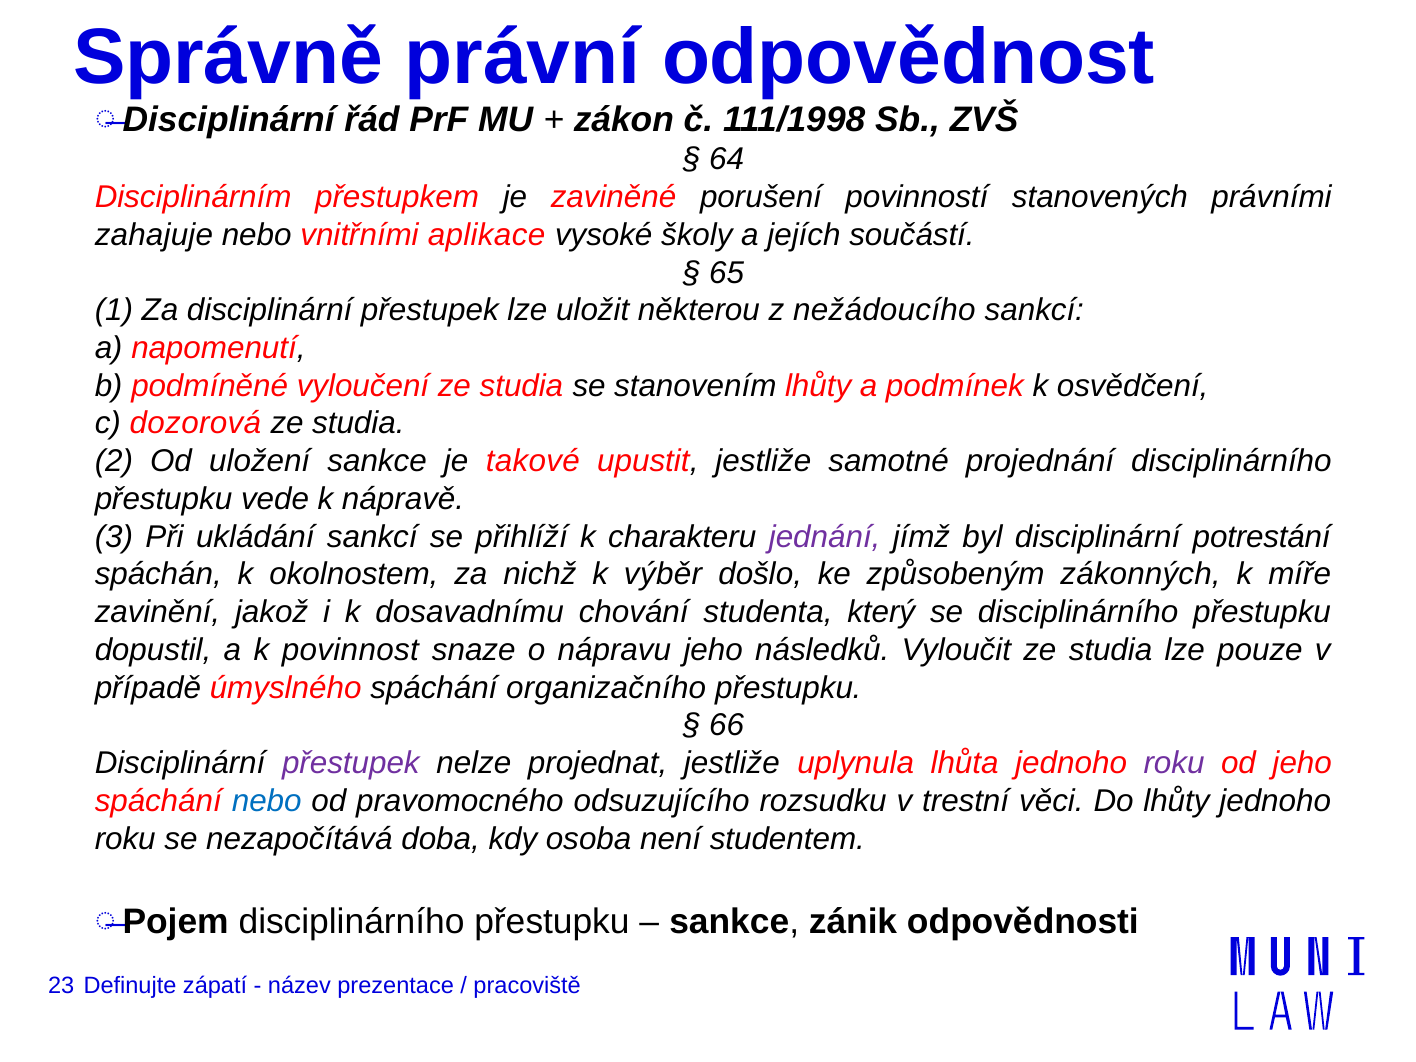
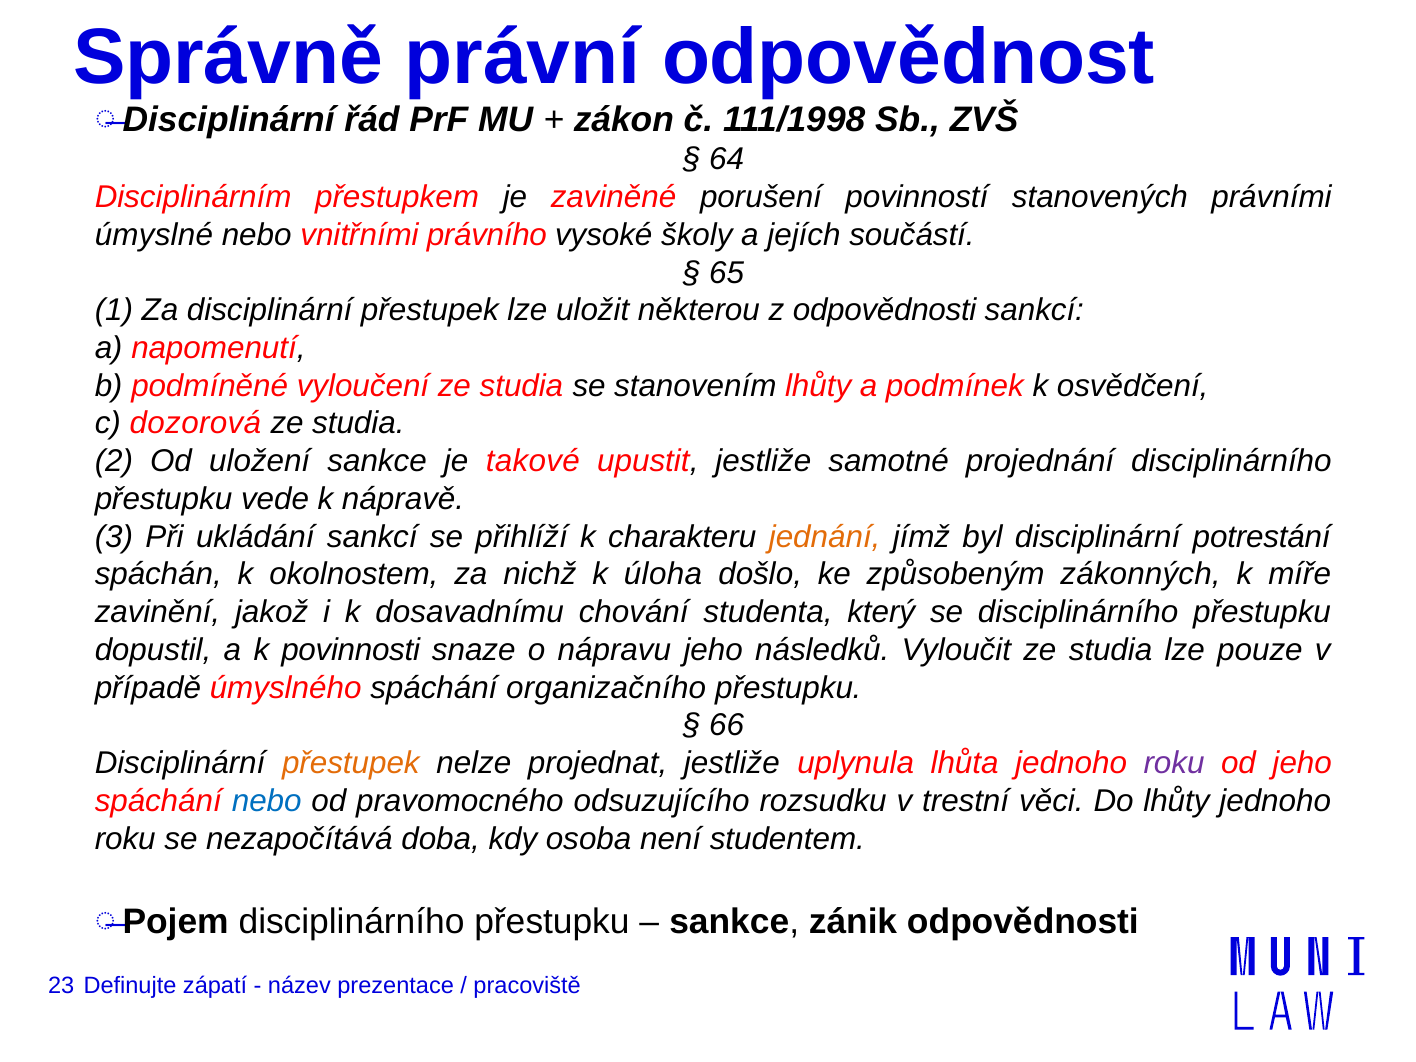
zahajuje: zahajuje -> úmyslné
aplikace: aplikace -> právního
z nežádoucího: nežádoucího -> odpovědnosti
jednání colour: purple -> orange
výběr: výběr -> úloha
povinnost: povinnost -> povinnosti
přestupek at (351, 763) colour: purple -> orange
